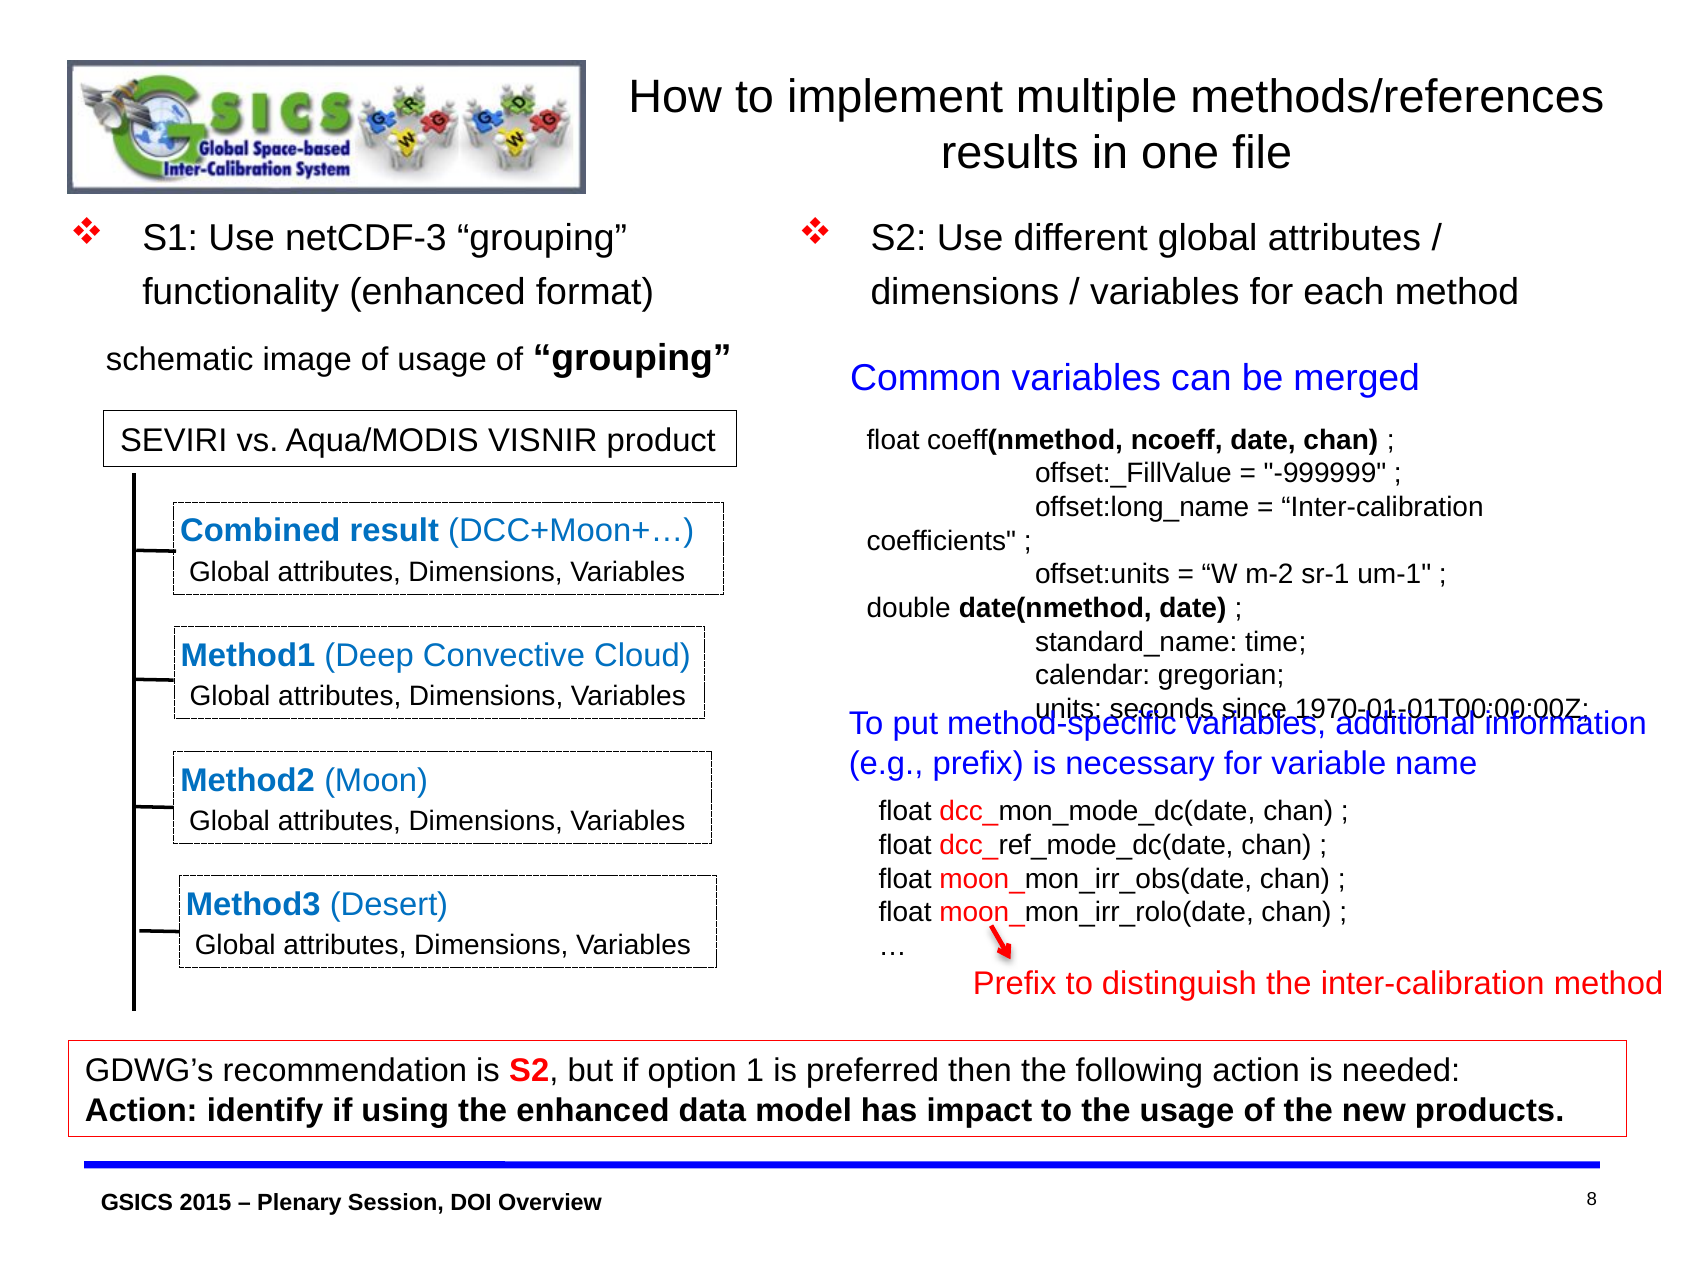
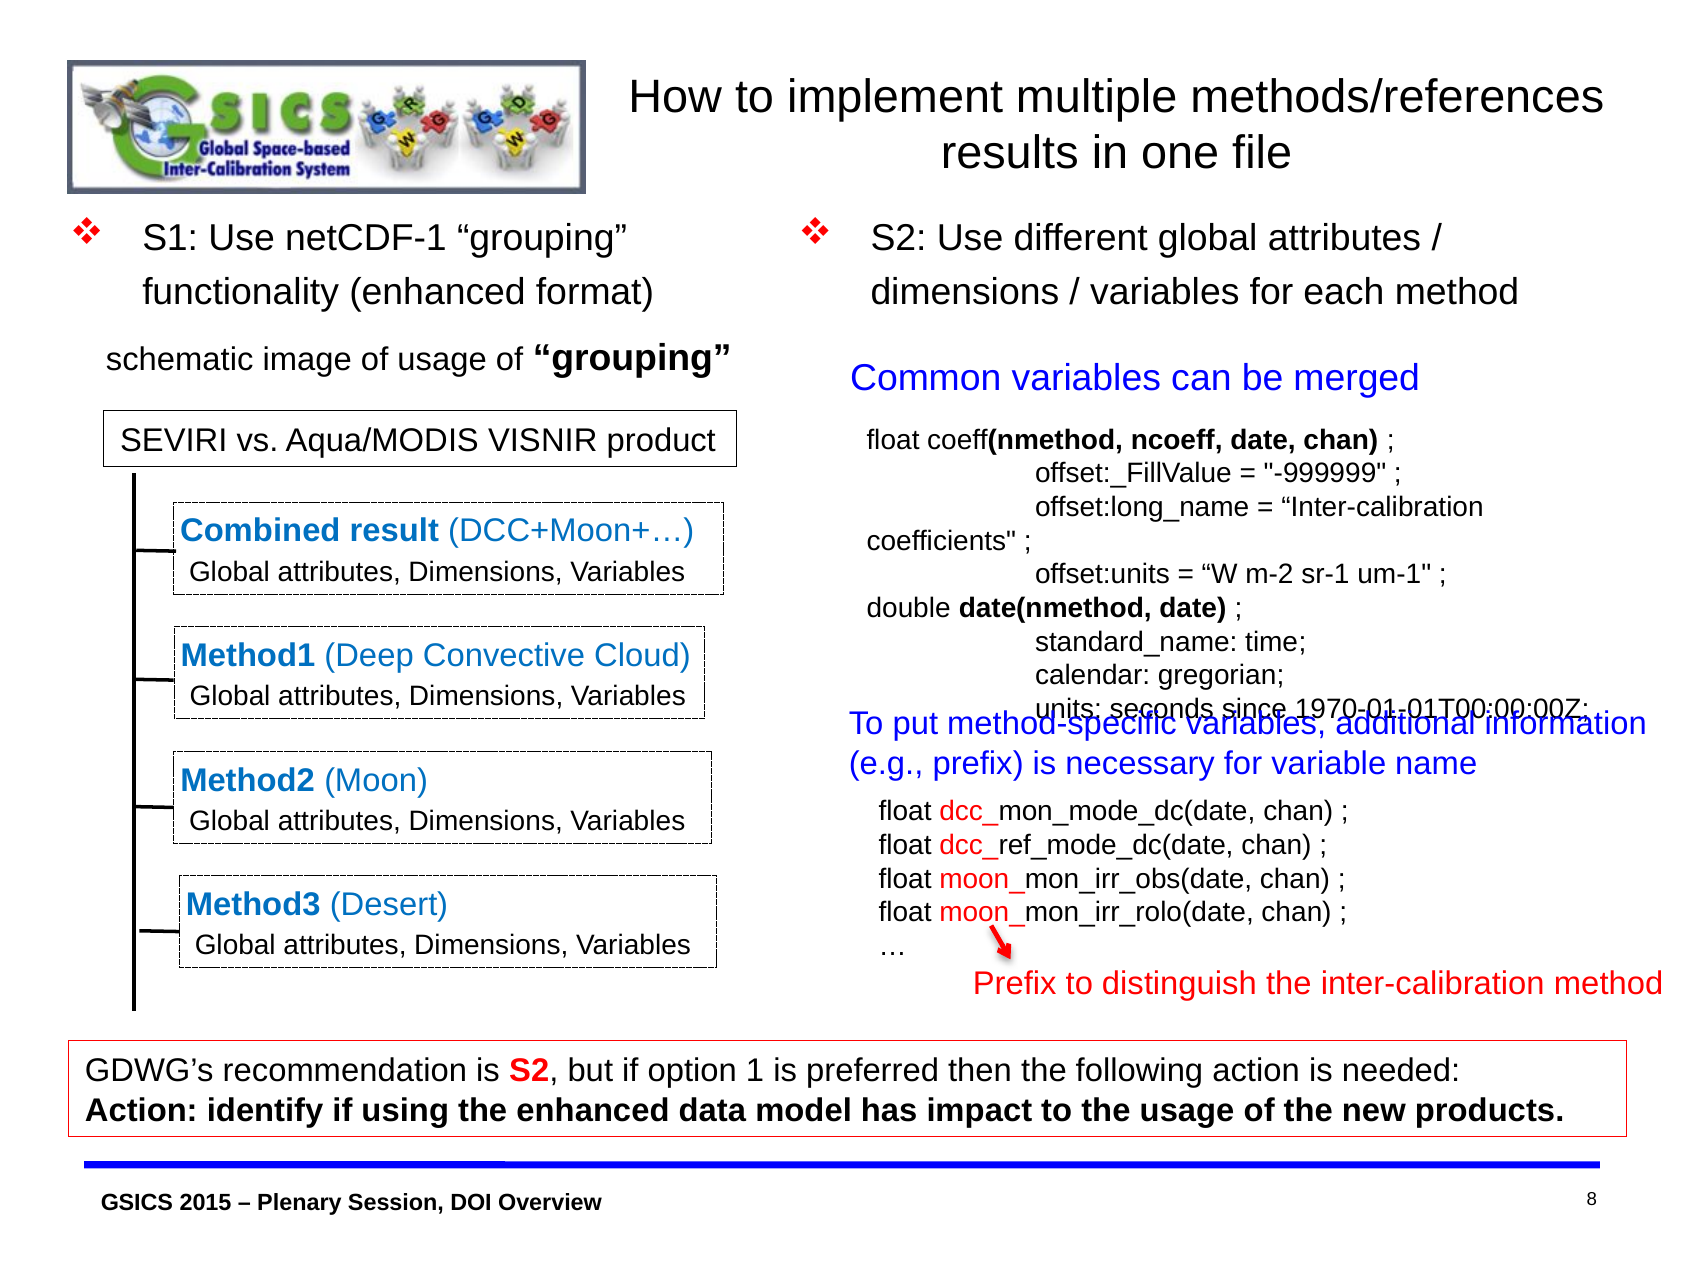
netCDF-3: netCDF-3 -> netCDF-1
